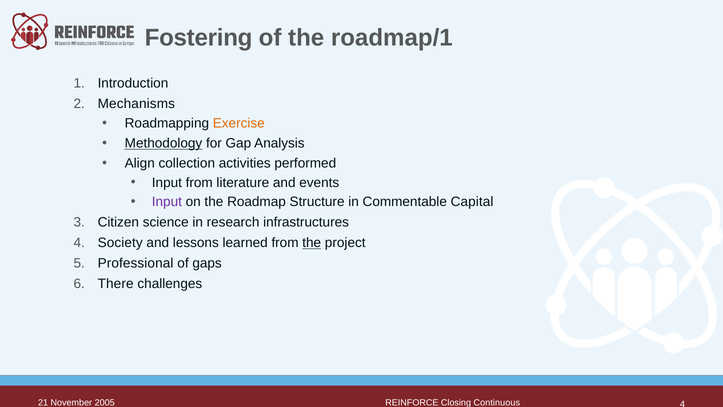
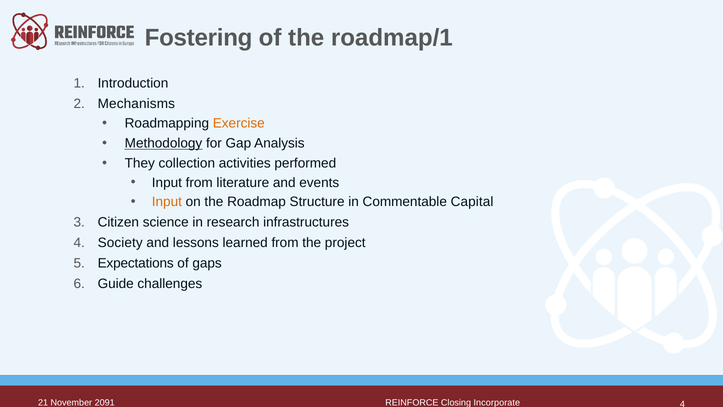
Align: Align -> They
Input at (167, 202) colour: purple -> orange
the at (312, 243) underline: present -> none
Professional: Professional -> Expectations
There: There -> Guide
2005: 2005 -> 2091
Continuous: Continuous -> Incorporate
